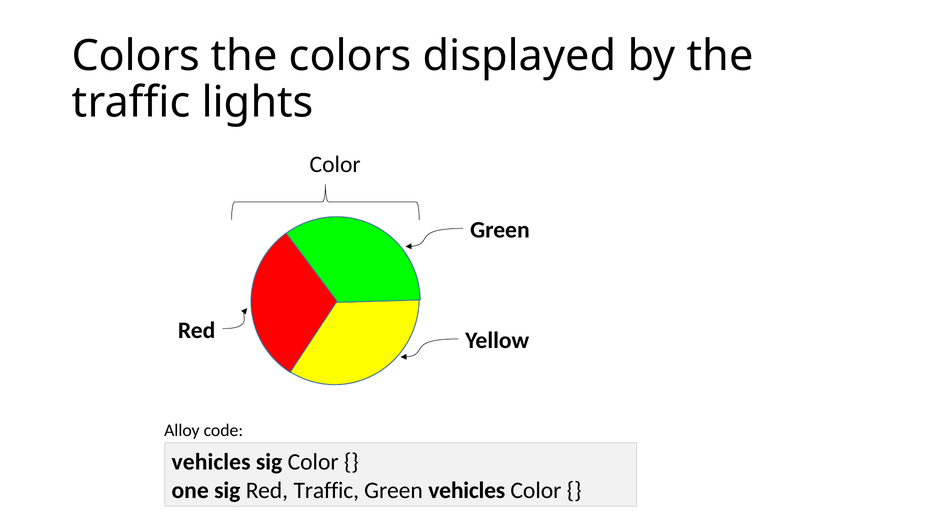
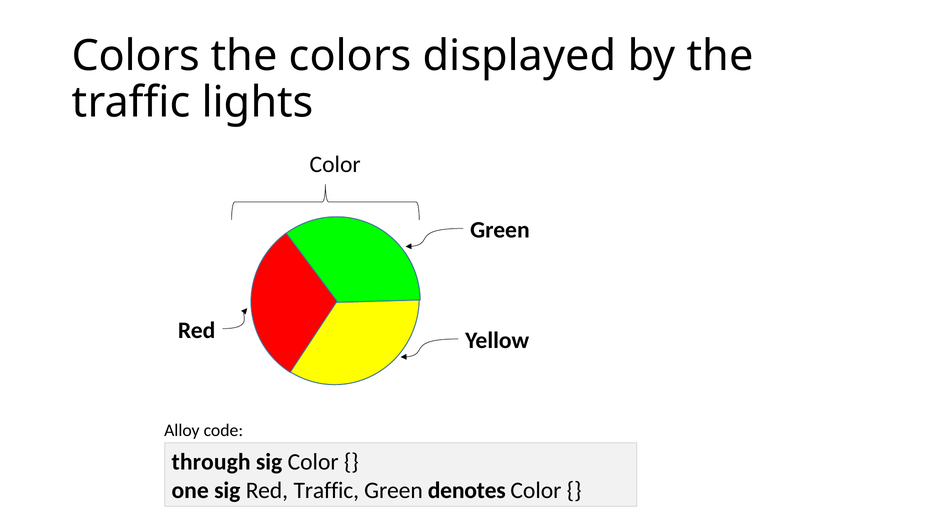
vehicles at (211, 462): vehicles -> through
Green vehicles: vehicles -> denotes
